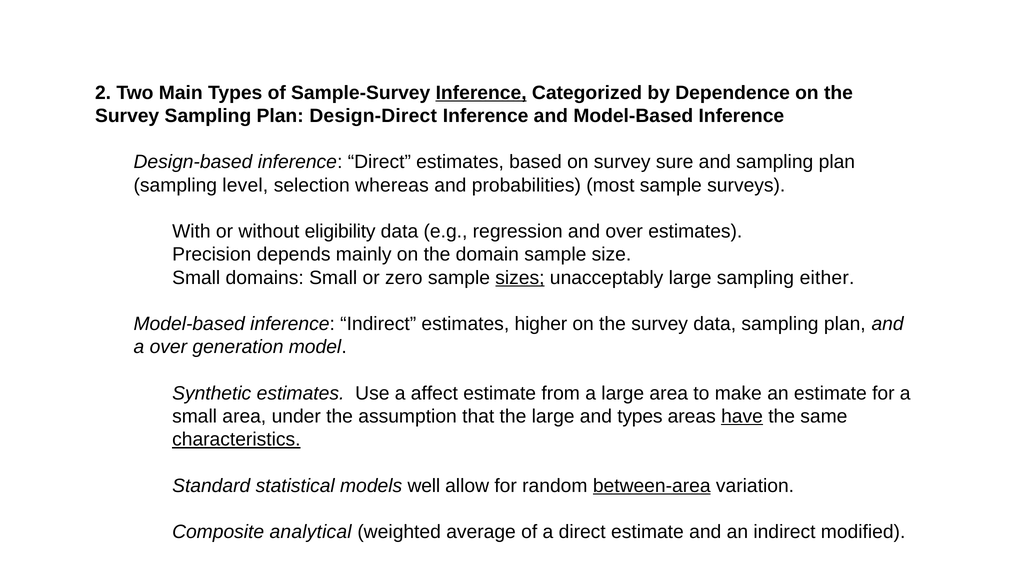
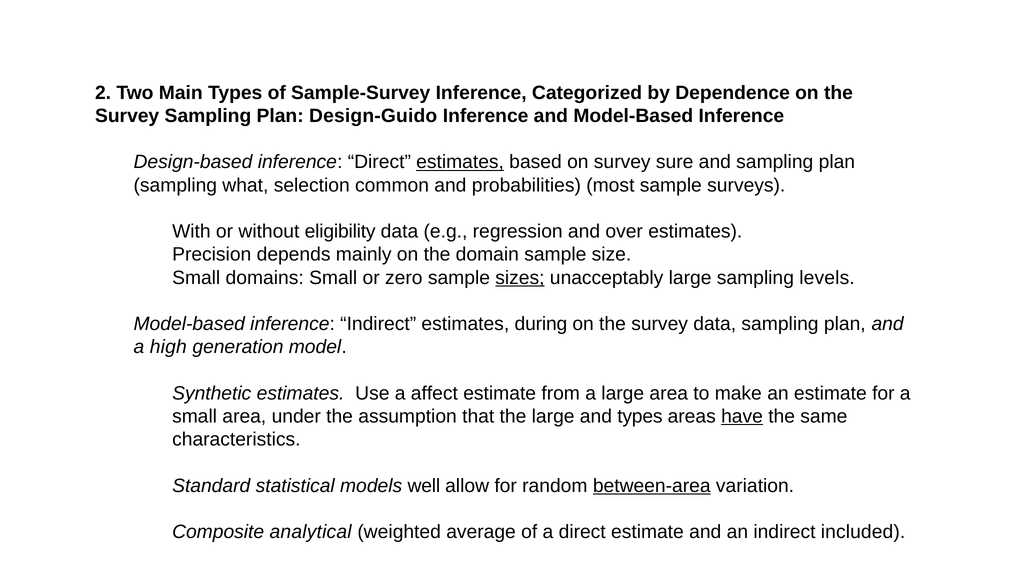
Inference at (481, 93) underline: present -> none
Design-Direct: Design-Direct -> Design-Guido
estimates at (460, 162) underline: none -> present
level: level -> what
whereas: whereas -> common
either: either -> levels
higher: higher -> during
a over: over -> high
characteristics underline: present -> none
modified: modified -> included
